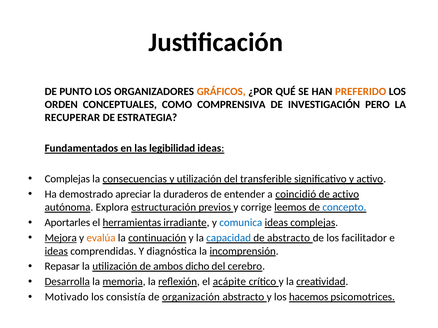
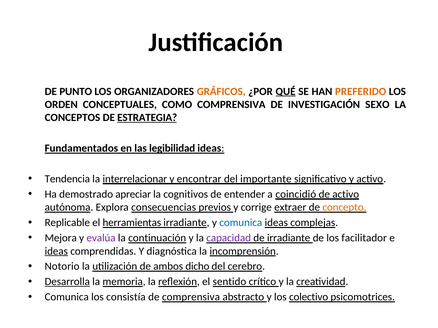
QUÉ underline: none -> present
PERO: PERO -> SEXO
RECUPERAR: RECUPERAR -> CONCEPTOS
ESTRATEGIA underline: none -> present
Complejas at (67, 179): Complejas -> Tendencia
consecuencias: consecuencias -> interrelacionar
y utilización: utilización -> encontrar
transferible: transferible -> importante
duraderos: duraderos -> cognitivos
estructuración: estructuración -> consecuencias
leemos: leemos -> extraer
concepto colour: blue -> orange
Aportarles: Aportarles -> Replicable
Mejora underline: present -> none
evalúa colour: orange -> purple
capacidad colour: blue -> purple
de abstracto: abstracto -> irradiante
Repasar: Repasar -> Notorio
acápite: acápite -> sentido
Motivado at (67, 297): Motivado -> Comunica
de organización: organización -> comprensiva
hacemos: hacemos -> colectivo
